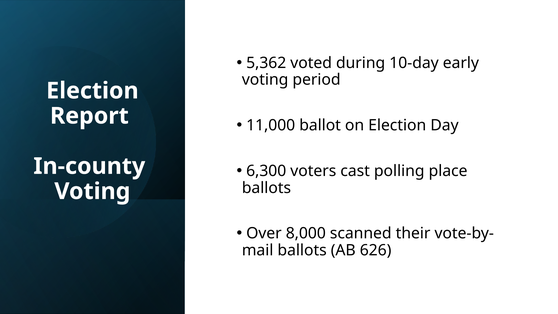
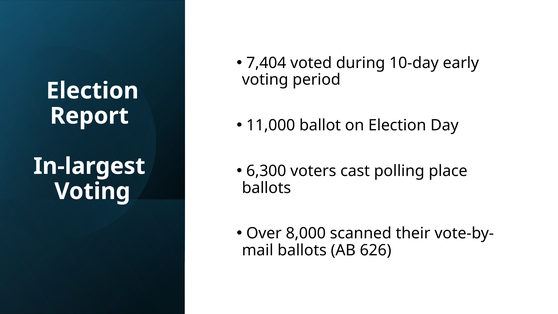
5,362: 5,362 -> 7,404
In-county: In-county -> In-largest
